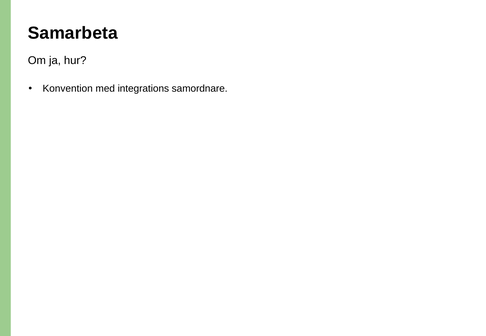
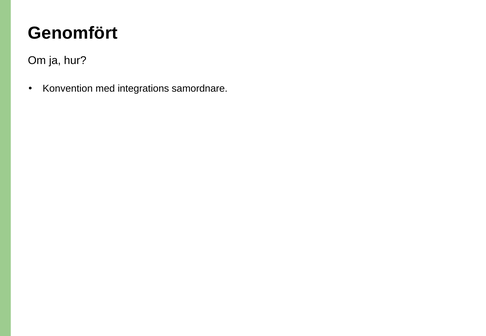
Samarbeta: Samarbeta -> Genomfört
